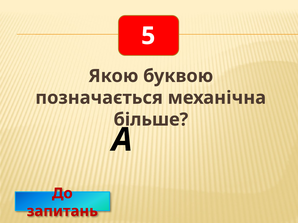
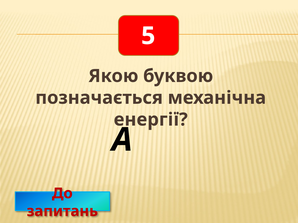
більше: більше -> енергії
